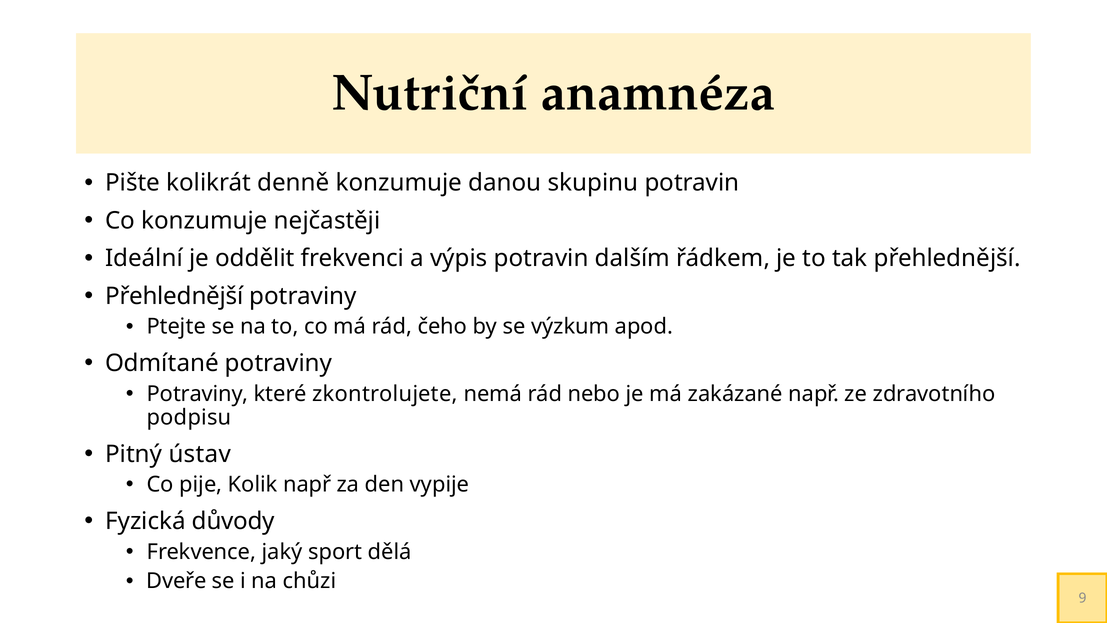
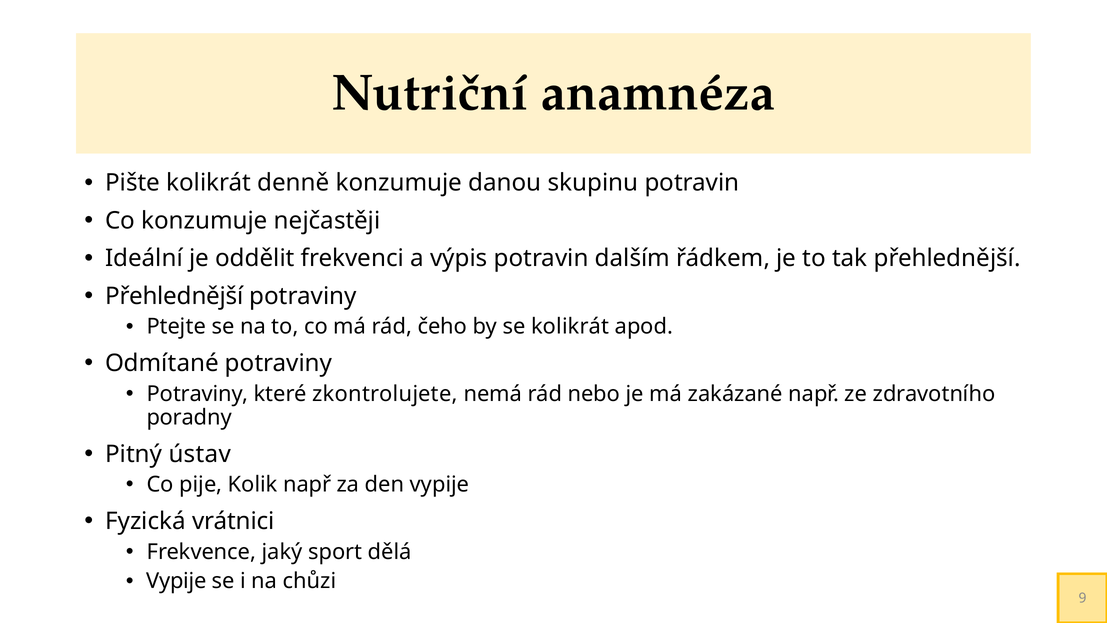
se výzkum: výzkum -> kolikrát
podpisu: podpisu -> poradny
důvody: důvody -> vrátnici
Dveře at (176, 581): Dveře -> Vypije
